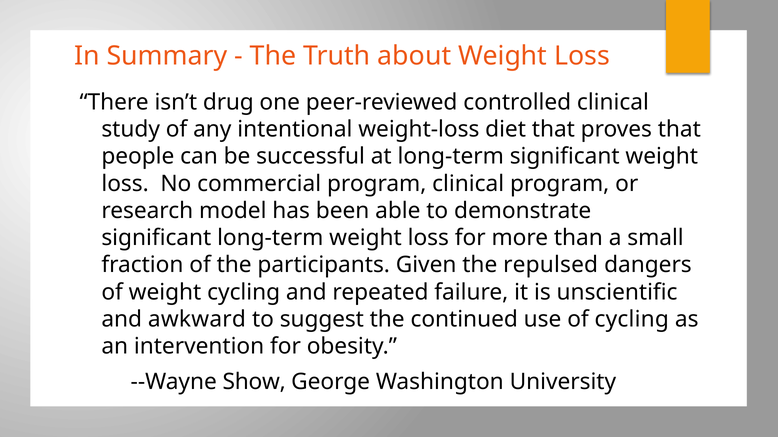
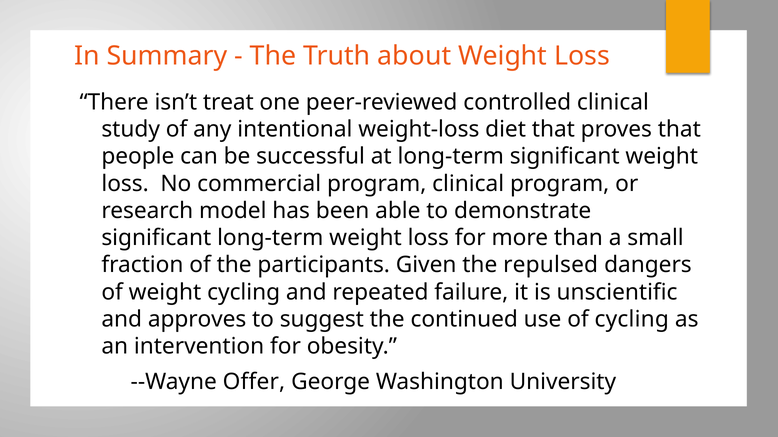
drug: drug -> treat
awkward: awkward -> approves
Show: Show -> Offer
